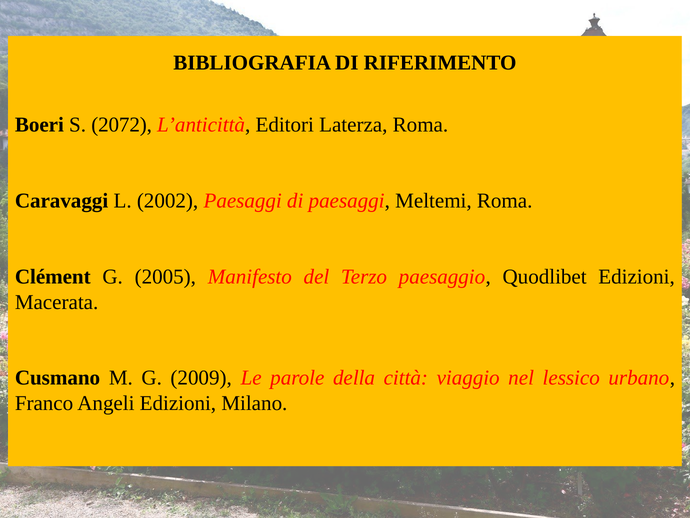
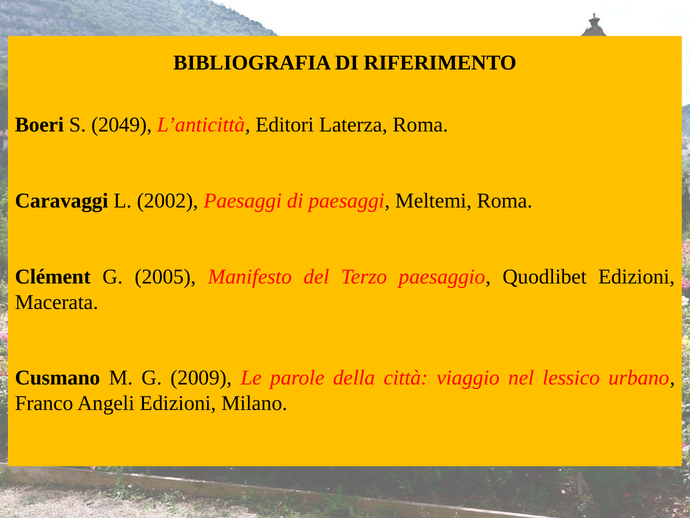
2072: 2072 -> 2049
